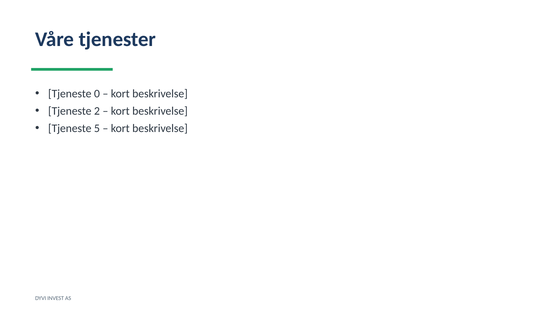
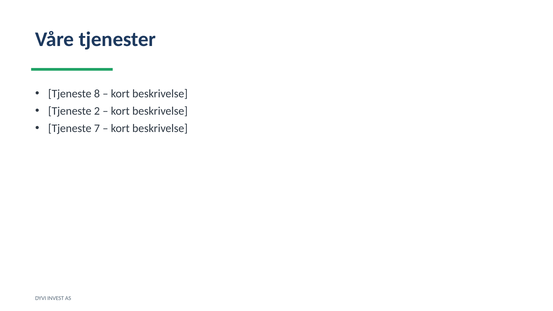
0: 0 -> 8
5: 5 -> 7
